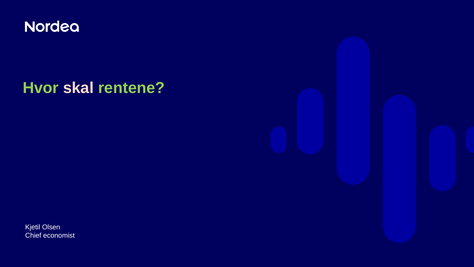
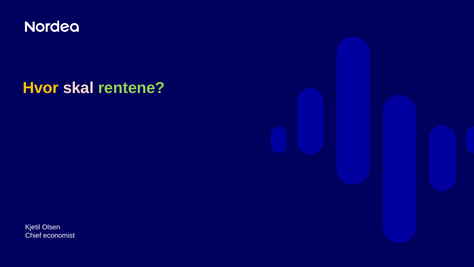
Hvor colour: light green -> yellow
